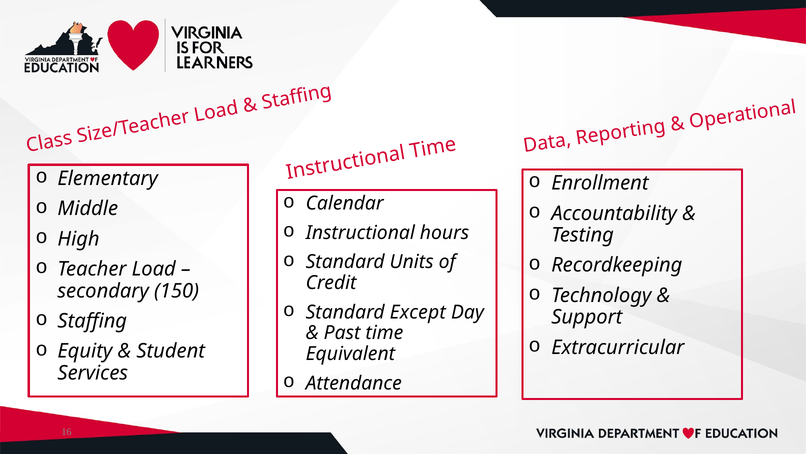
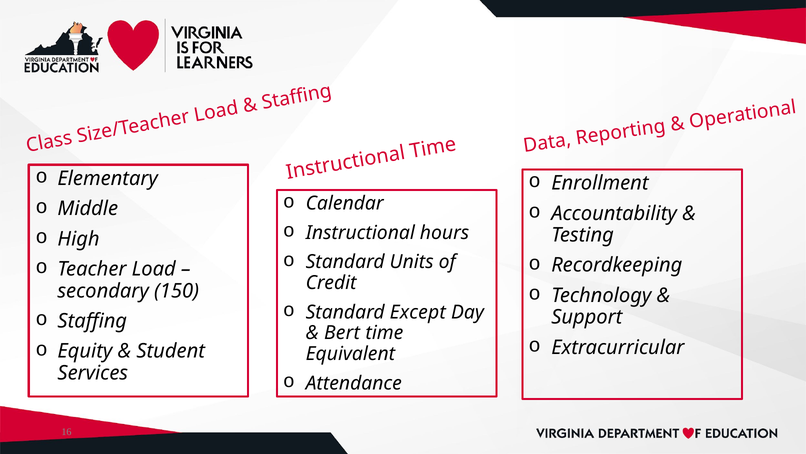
Past: Past -> Bert
